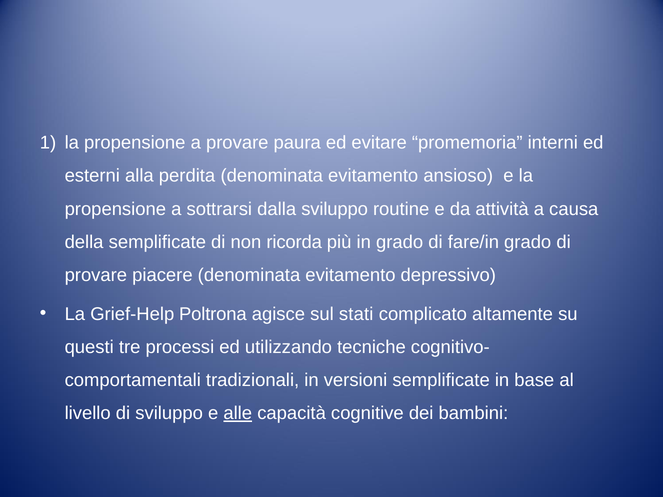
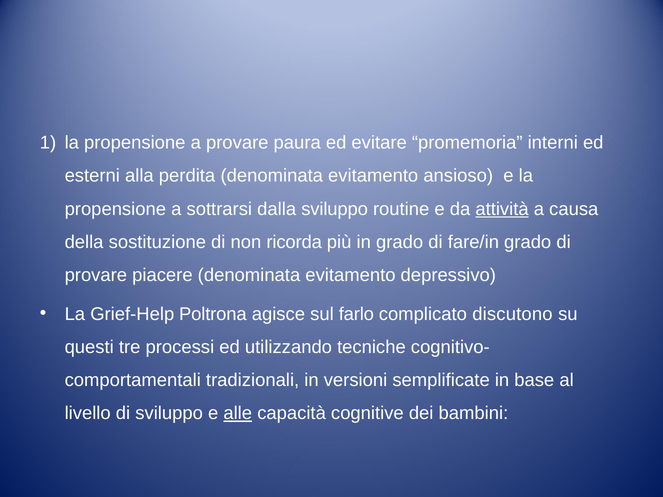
attività underline: none -> present
della semplificate: semplificate -> sostituzione
stati: stati -> farlo
altamente: altamente -> discutono
